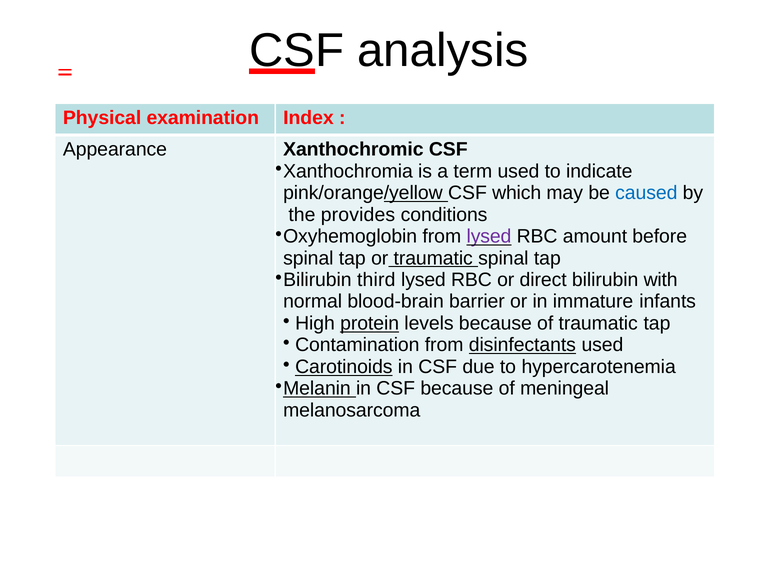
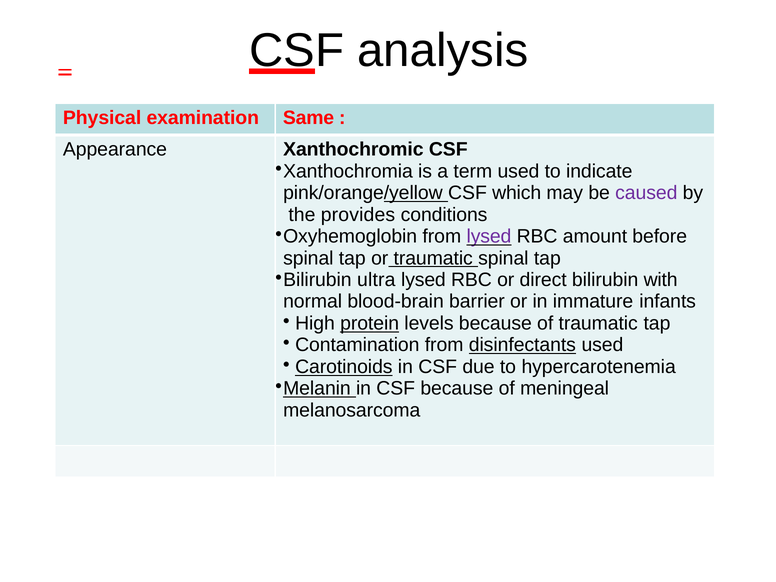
Index: Index -> Same
caused colour: blue -> purple
third: third -> ultra
